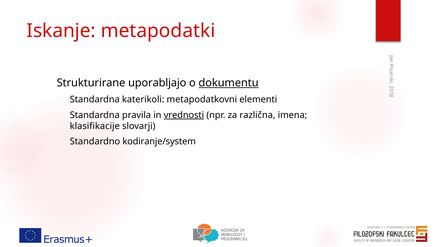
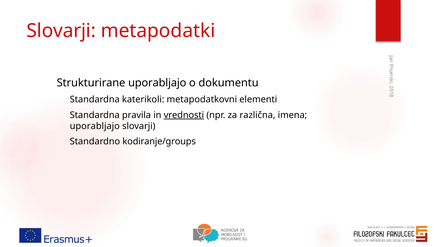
Iskanje at (61, 31): Iskanje -> Slovarji
dokumentu underline: present -> none
klasifikacije at (95, 126): klasifikacije -> uporabljajo
kodiranje/system: kodiranje/system -> kodiranje/groups
